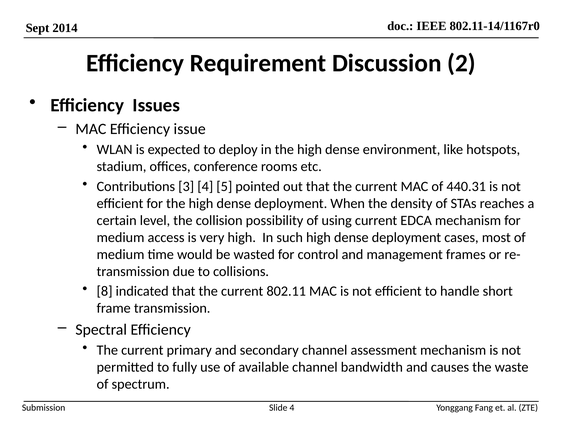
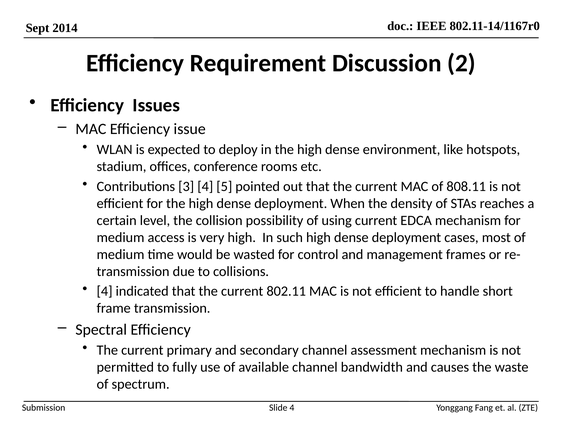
440.31: 440.31 -> 808.11
8 at (105, 291): 8 -> 4
